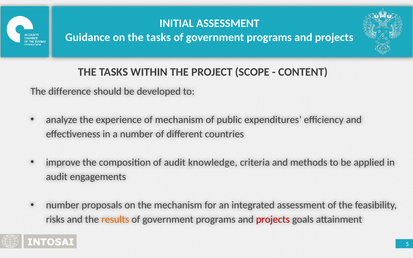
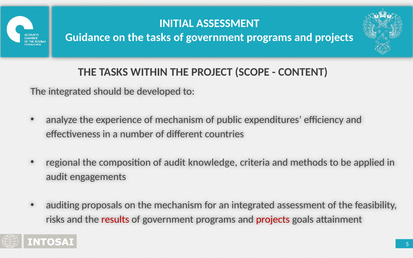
The difference: difference -> integrated
improve: improve -> regional
number at (63, 205): number -> auditing
results colour: orange -> red
